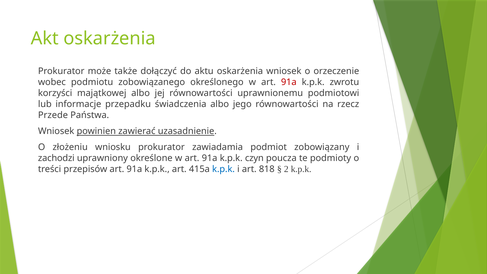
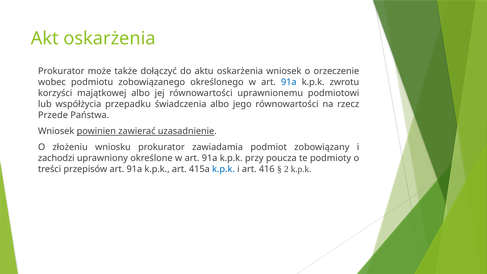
91a at (289, 82) colour: red -> blue
informacje: informacje -> współżycia
czyn: czyn -> przy
818: 818 -> 416
